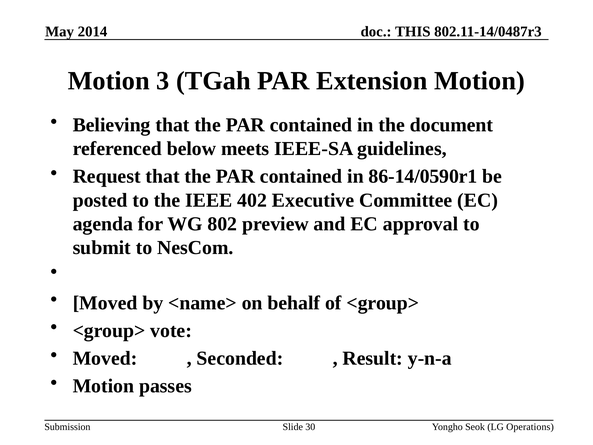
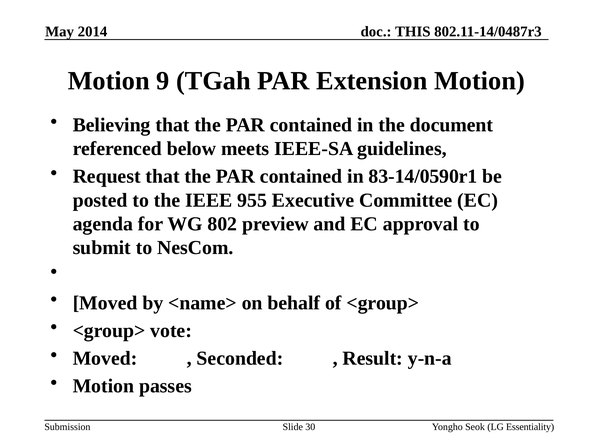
3: 3 -> 9
86-14/0590r1: 86-14/0590r1 -> 83-14/0590r1
402: 402 -> 955
Operations: Operations -> Essentiality
